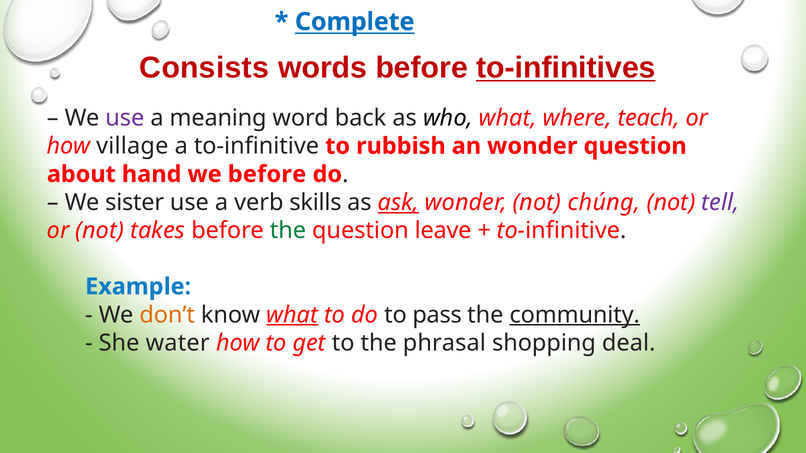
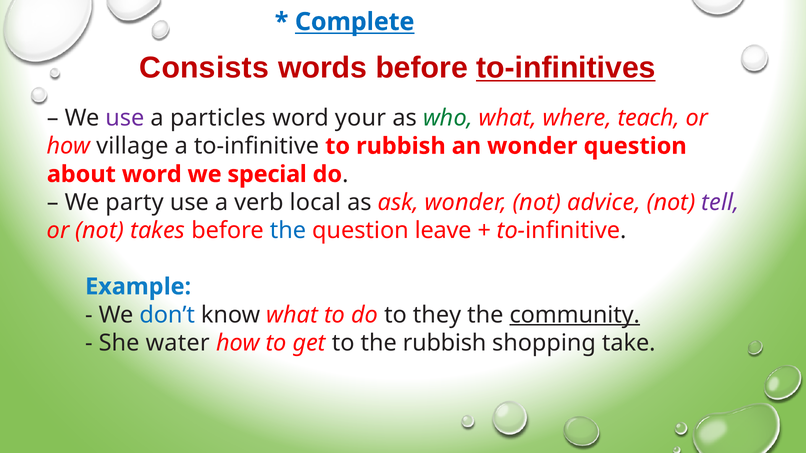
meaning: meaning -> particles
back: back -> your
who colour: black -> green
about hand: hand -> word
we before: before -> special
sister: sister -> party
skills: skills -> local
ask underline: present -> none
chúng: chúng -> advice
the at (288, 231) colour: green -> blue
don’t colour: orange -> blue
what at (292, 315) underline: present -> none
pass: pass -> they
the phrasal: phrasal -> rubbish
deal: deal -> take
